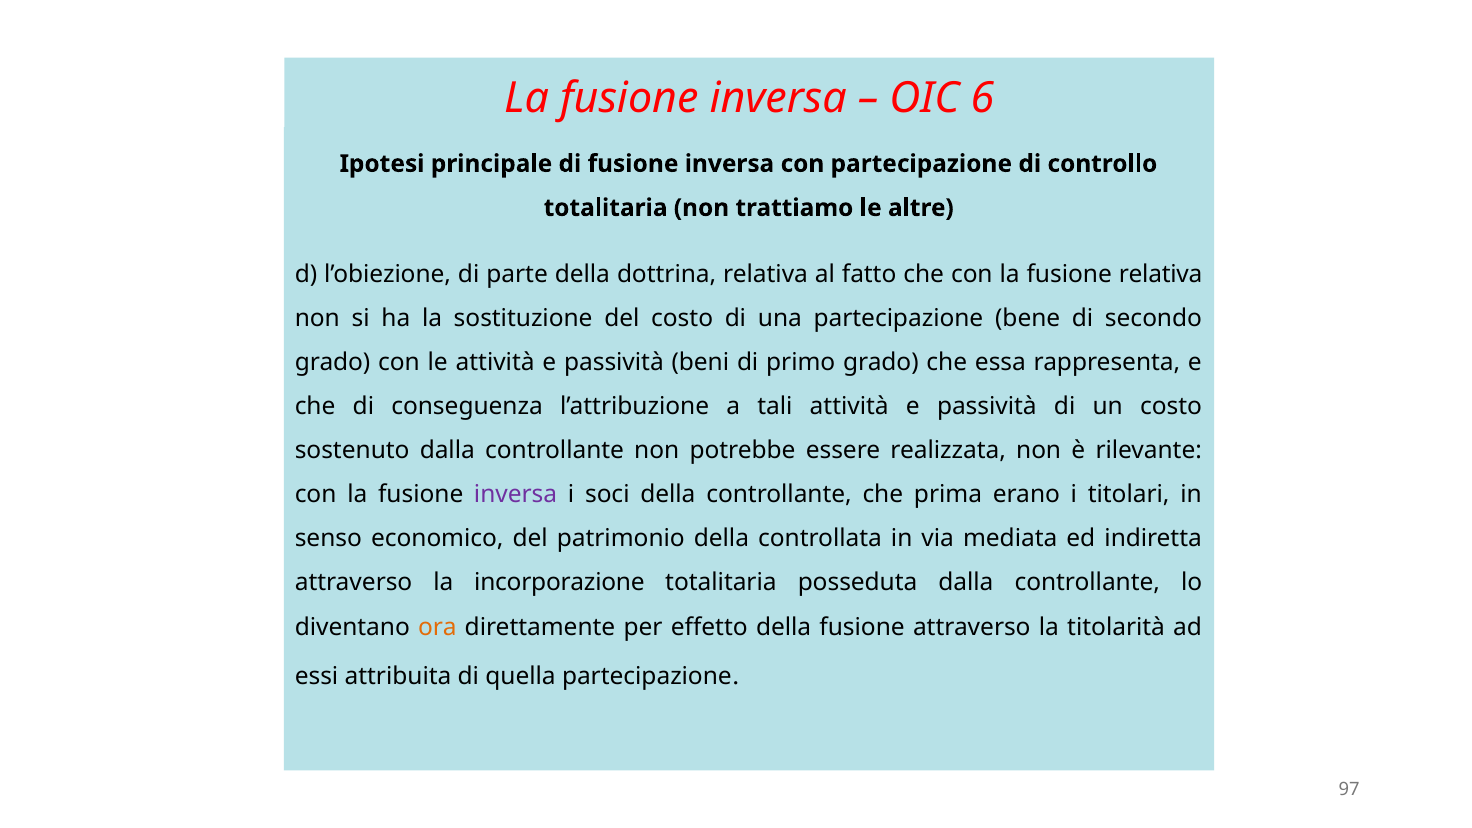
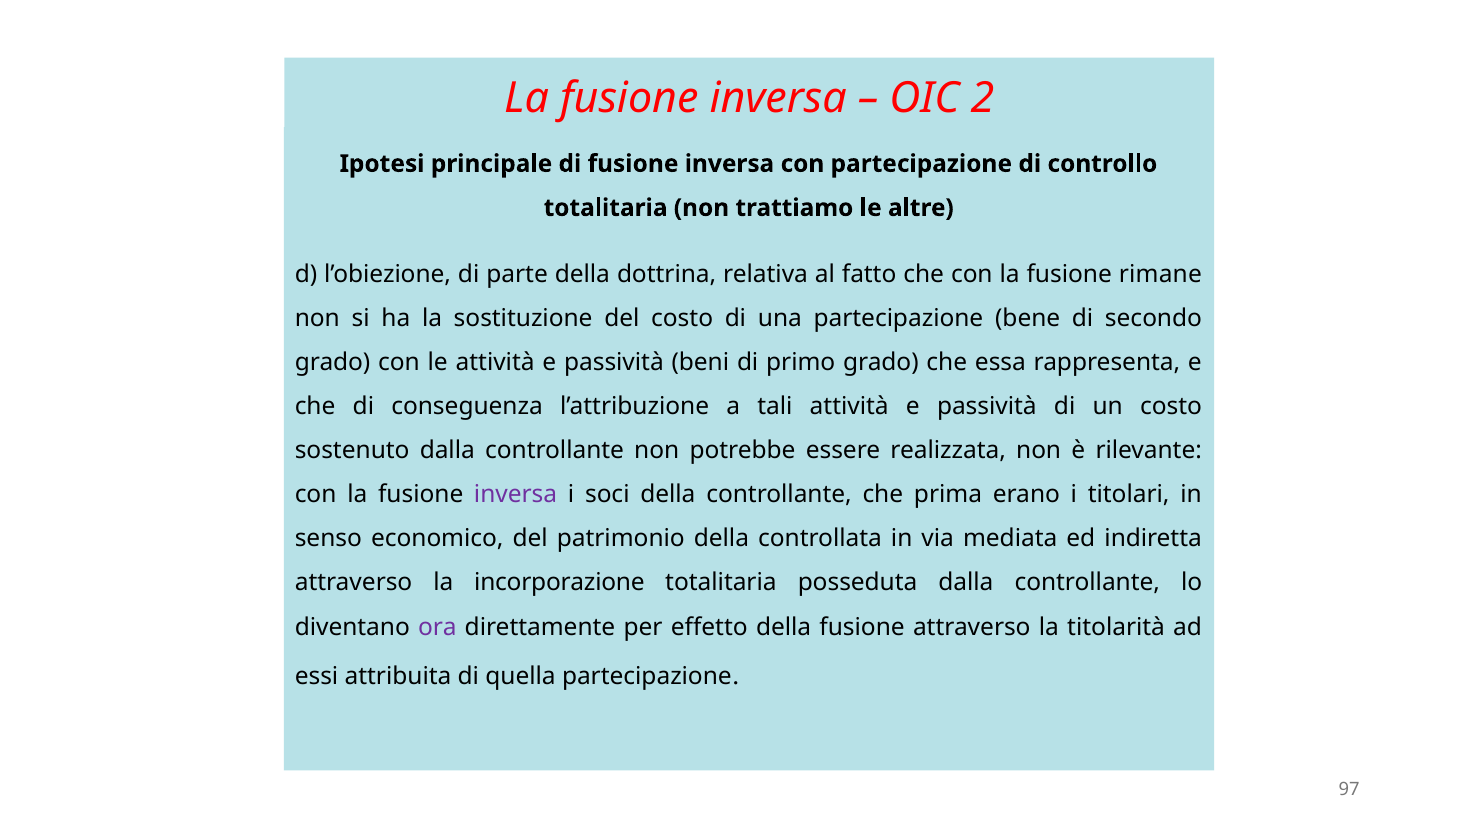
6: 6 -> 2
fusione relativa: relativa -> rimane
ora colour: orange -> purple
